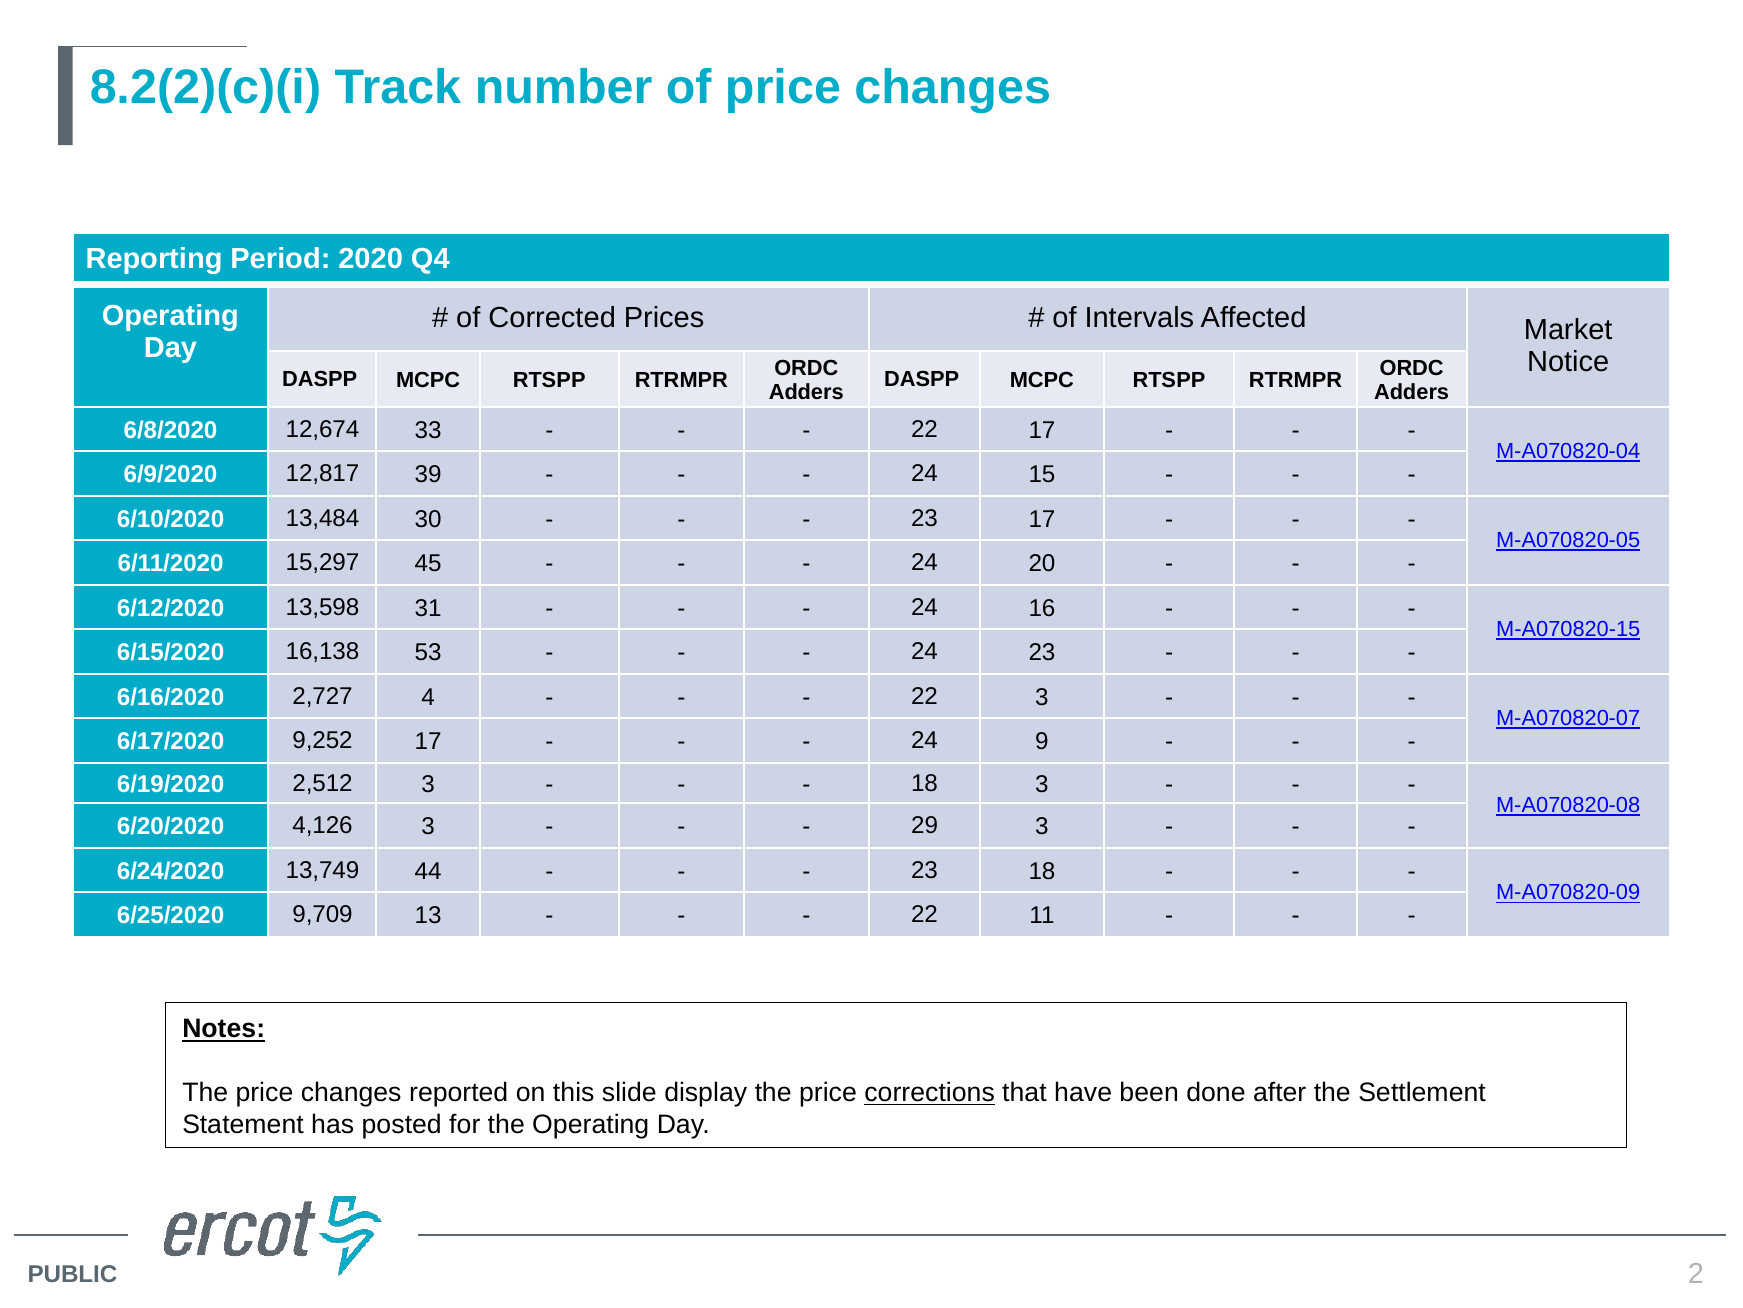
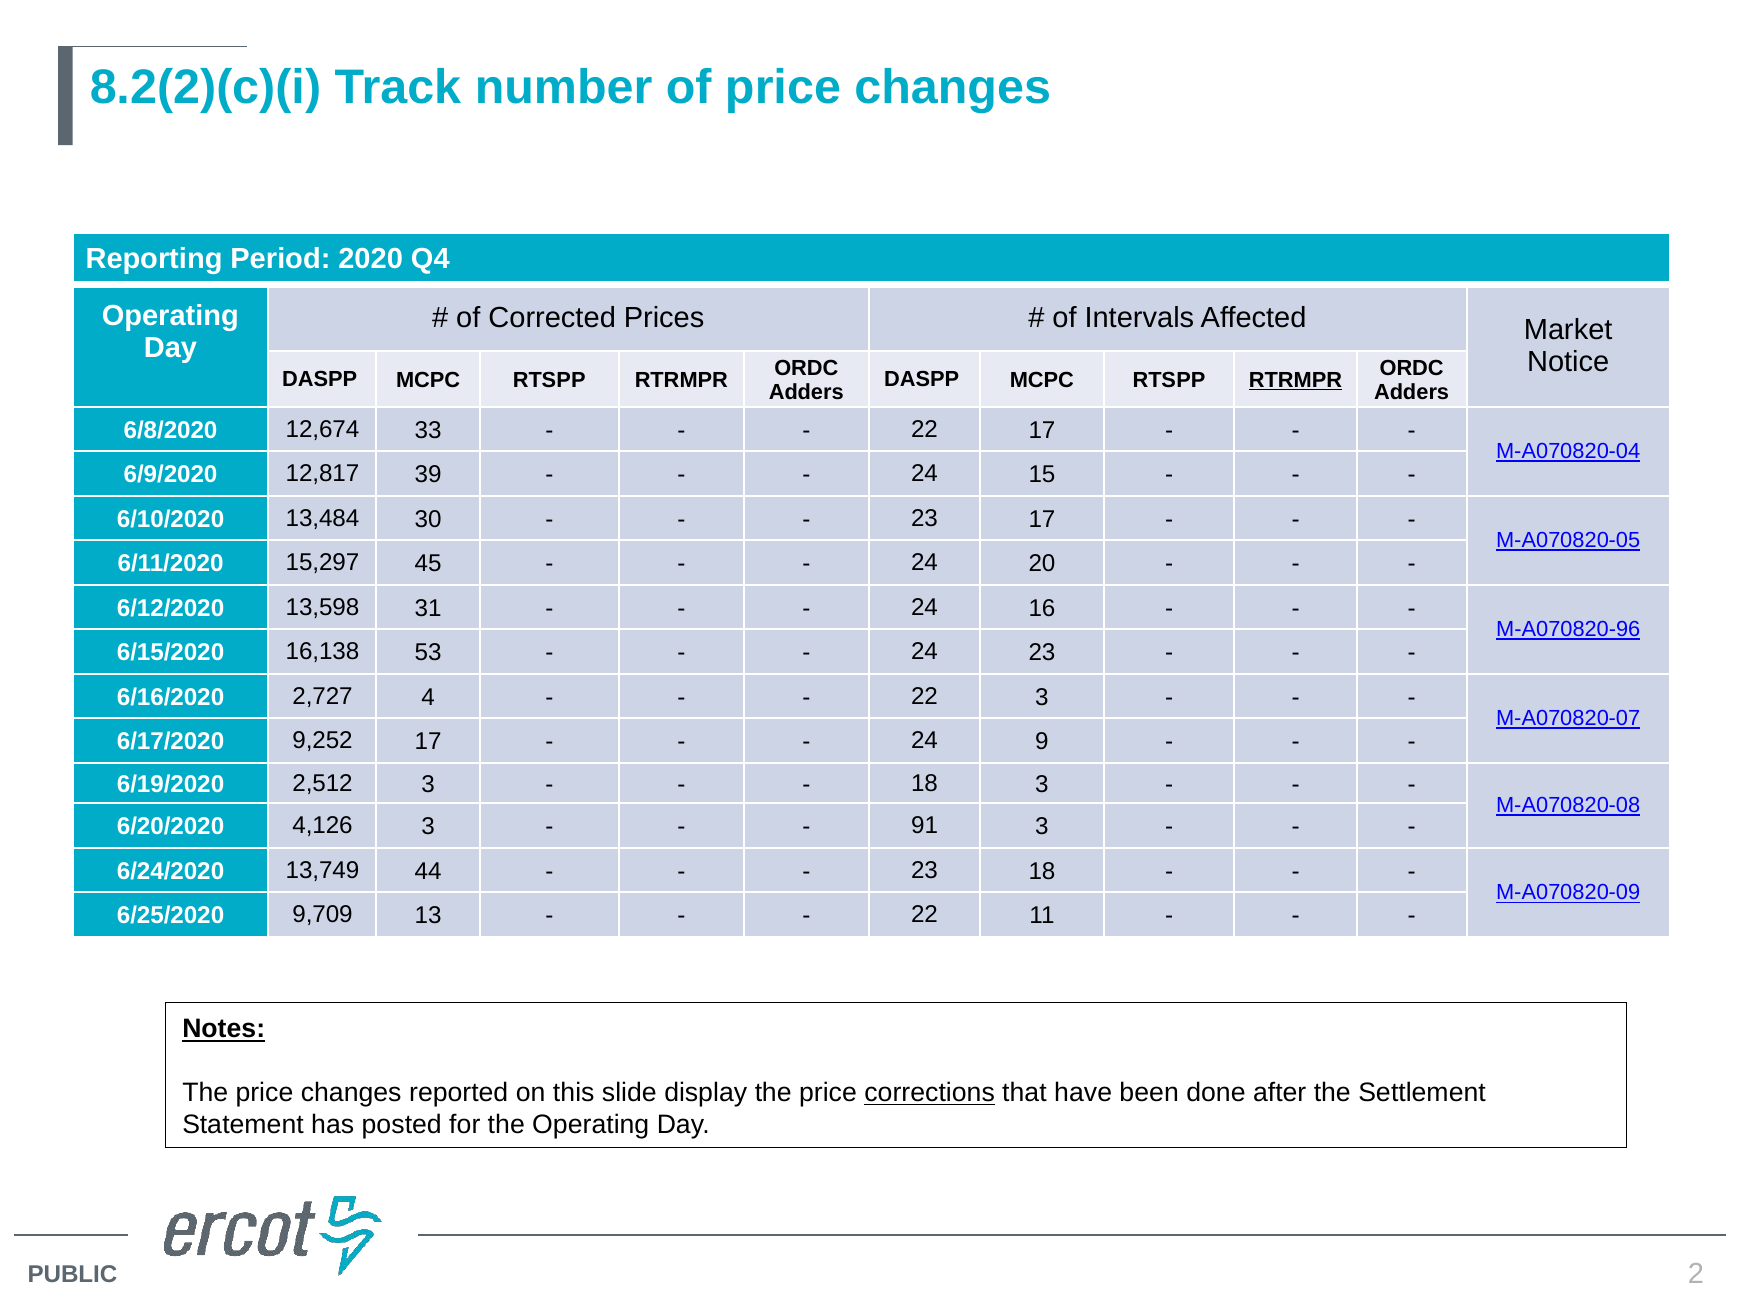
RTRMPR at (1296, 380) underline: none -> present
M-A070820-15: M-A070820-15 -> M-A070820-96
29: 29 -> 91
